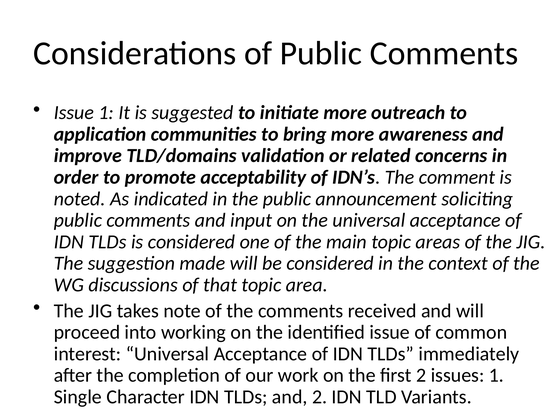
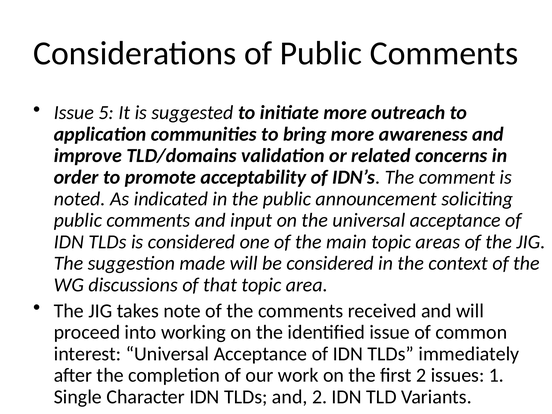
Issue 1: 1 -> 5
